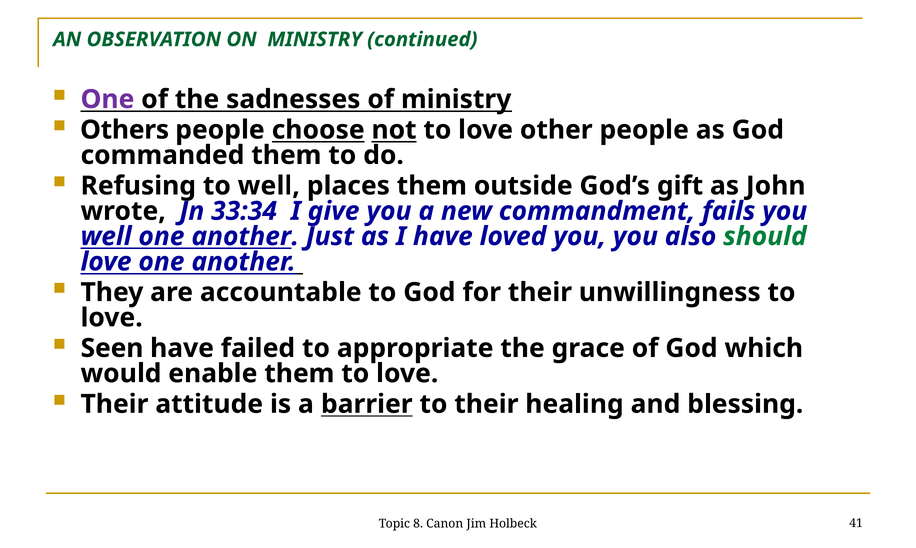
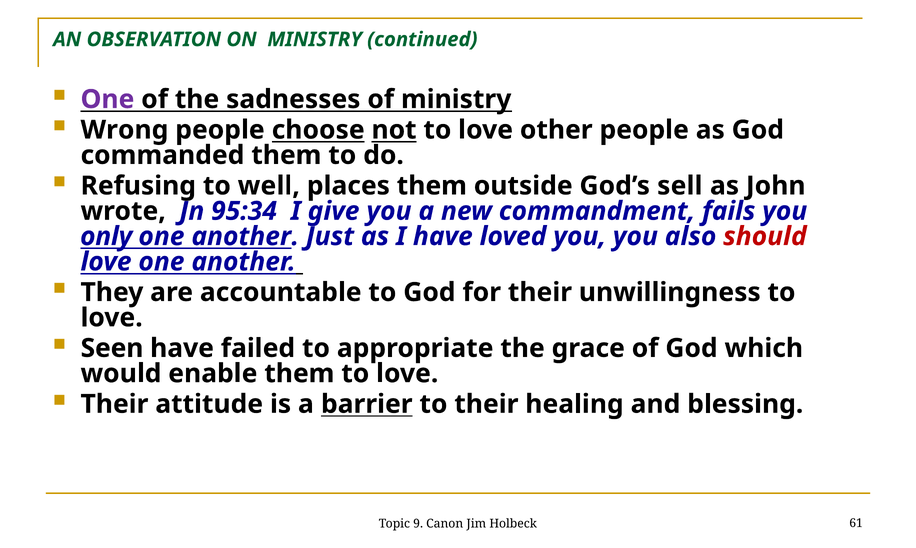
Others: Others -> Wrong
gift: gift -> sell
33:34: 33:34 -> 95:34
well at (106, 237): well -> only
should colour: green -> red
8: 8 -> 9
41: 41 -> 61
